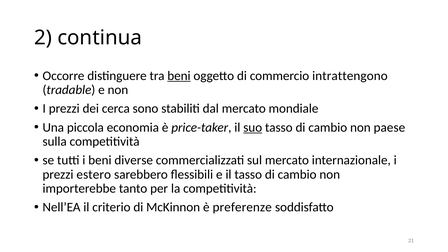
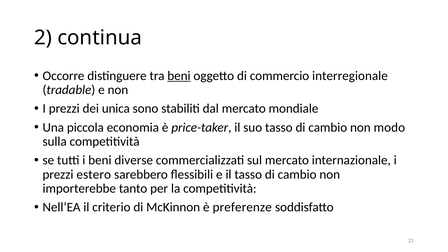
intrattengono: intrattengono -> interregionale
cerca: cerca -> unica
suo underline: present -> none
paese: paese -> modo
